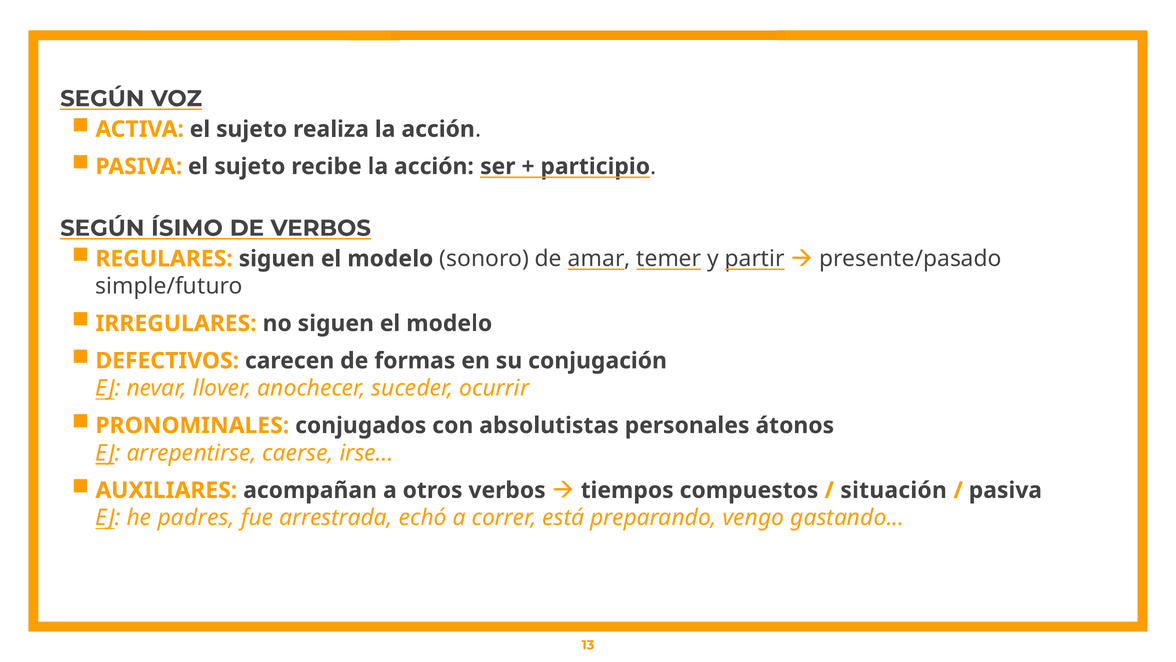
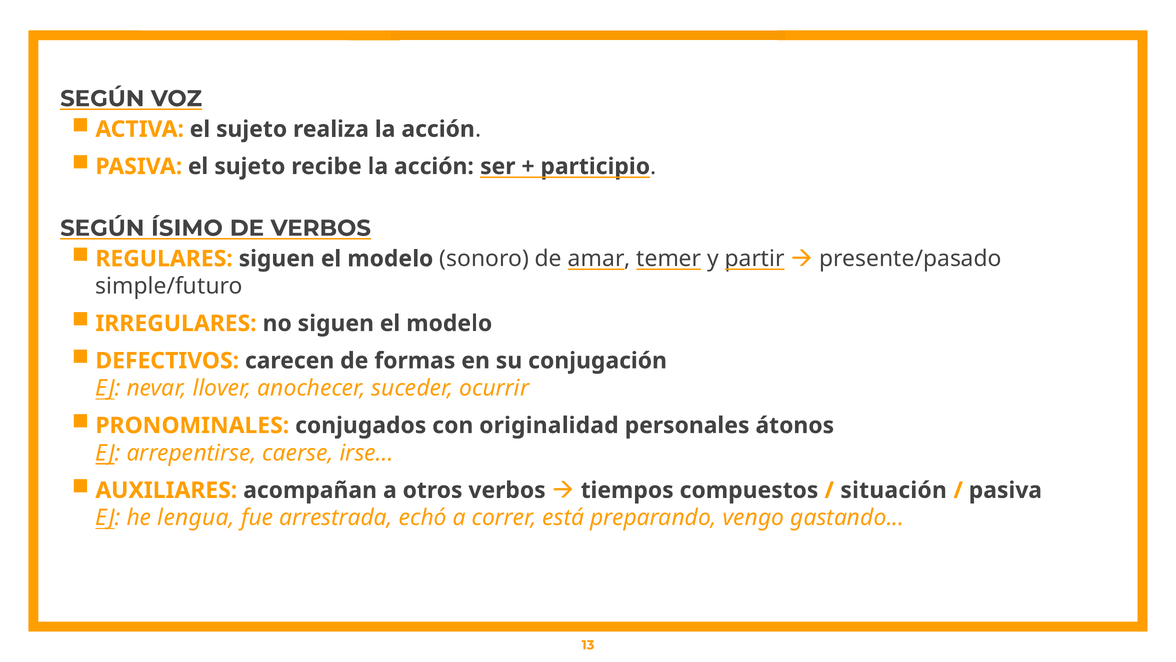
absolutistas: absolutistas -> originalidad
padres: padres -> lengua
